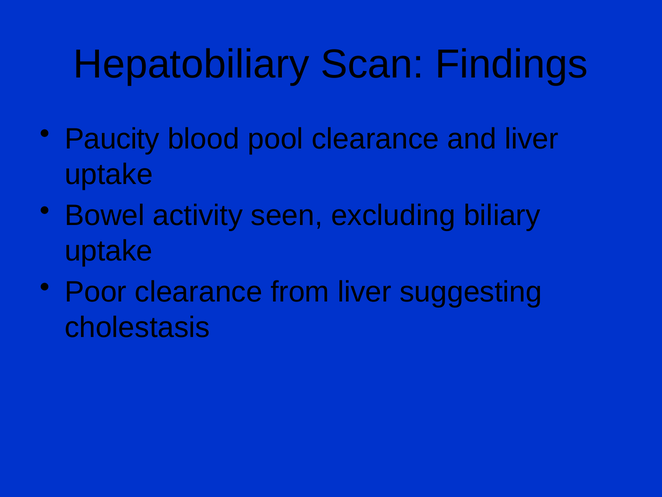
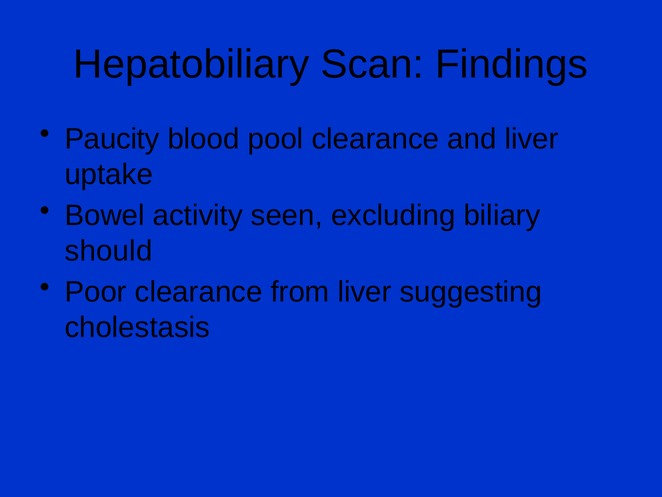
uptake at (109, 251): uptake -> should
